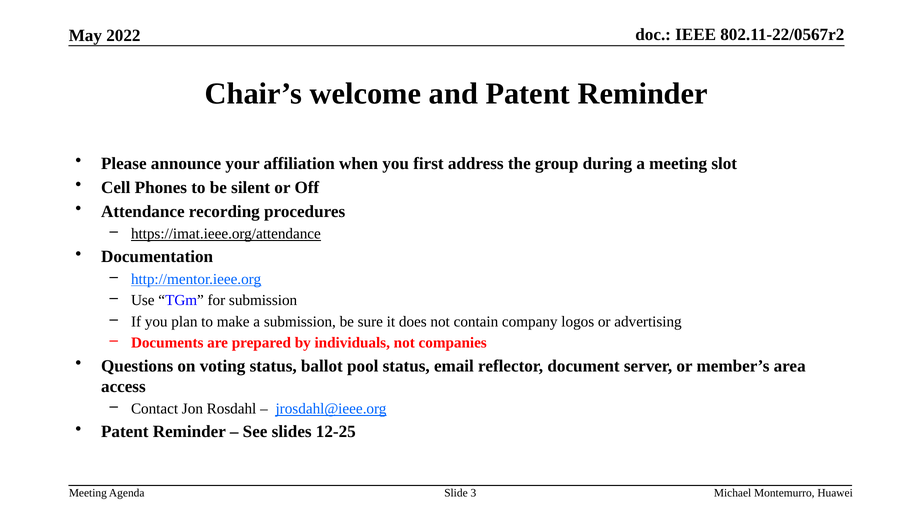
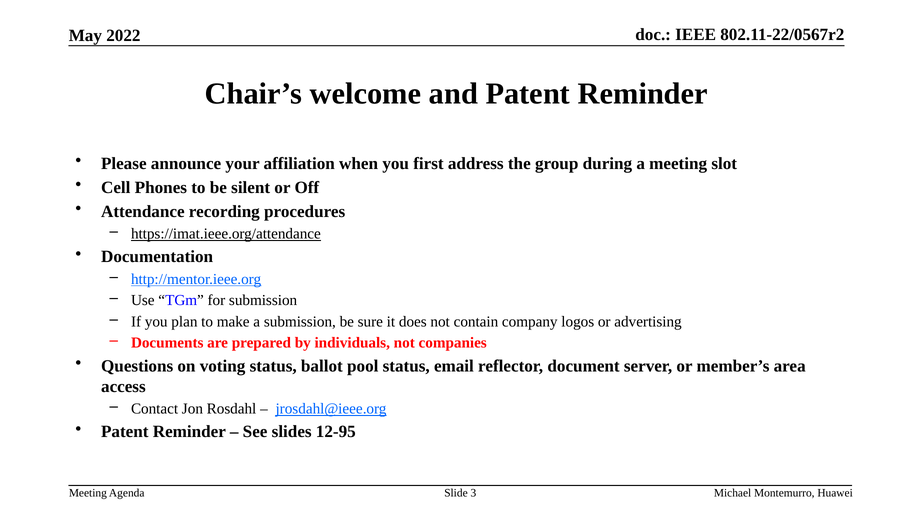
12-25: 12-25 -> 12-95
